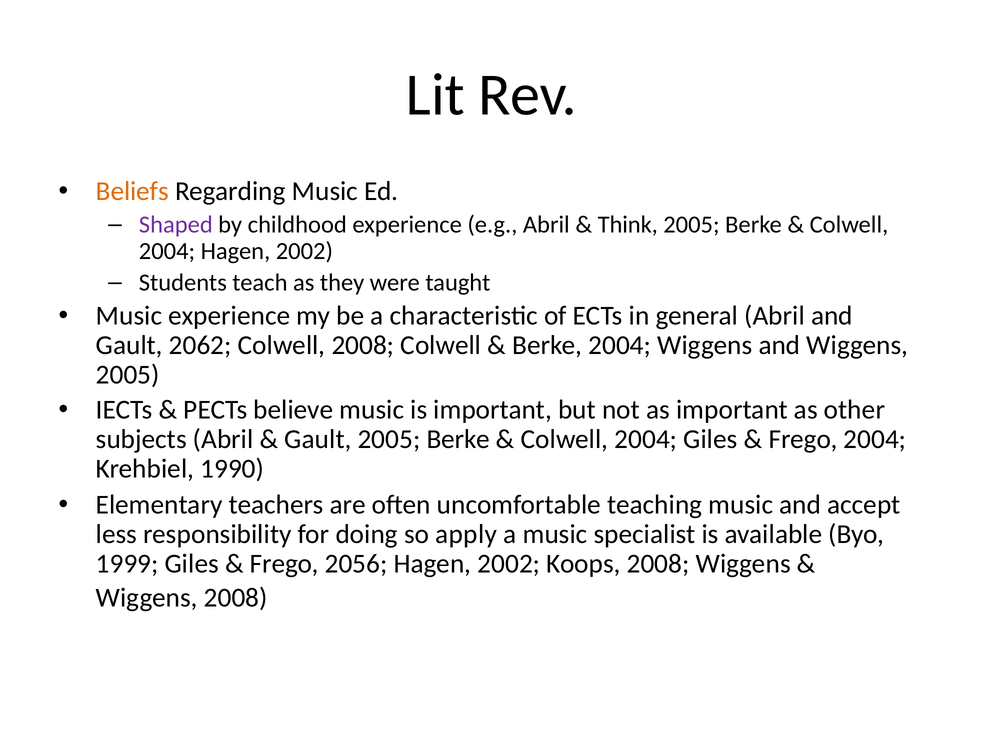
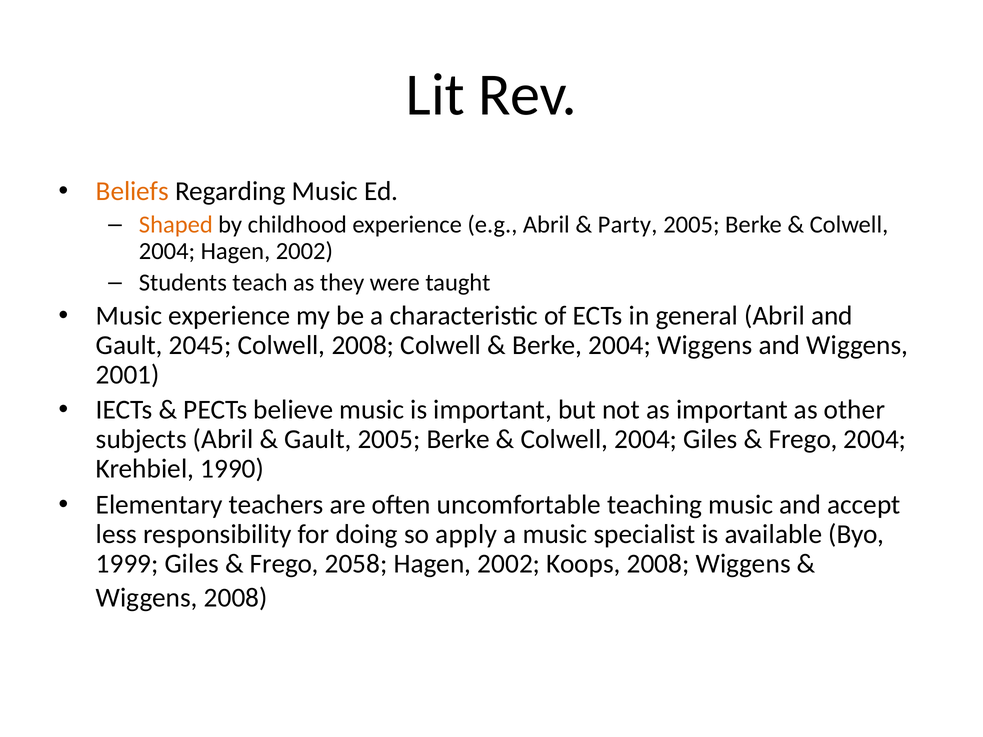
Shaped colour: purple -> orange
Think: Think -> Party
2062: 2062 -> 2045
2005 at (128, 375): 2005 -> 2001
2056: 2056 -> 2058
